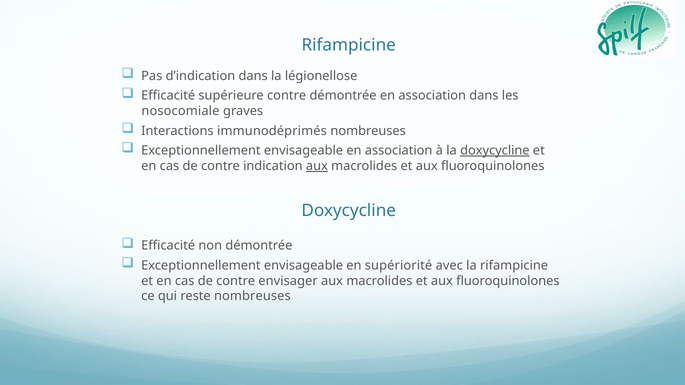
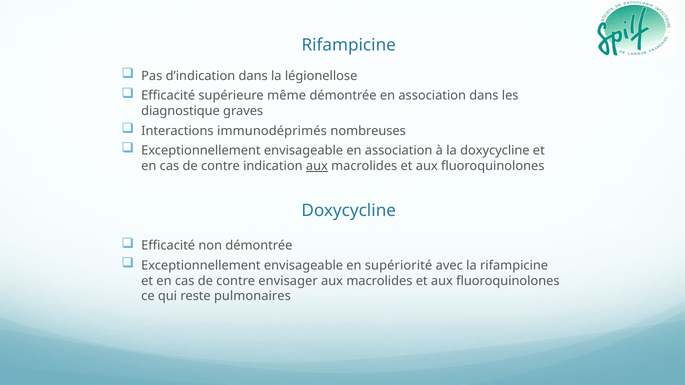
supérieure contre: contre -> même
nosocomiale: nosocomiale -> diagnostique
doxycycline at (495, 151) underline: present -> none
reste nombreuses: nombreuses -> pulmonaires
